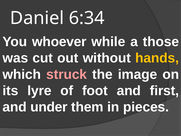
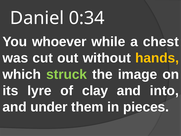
6:34: 6:34 -> 0:34
those: those -> chest
struck colour: pink -> light green
foot: foot -> clay
first: first -> into
